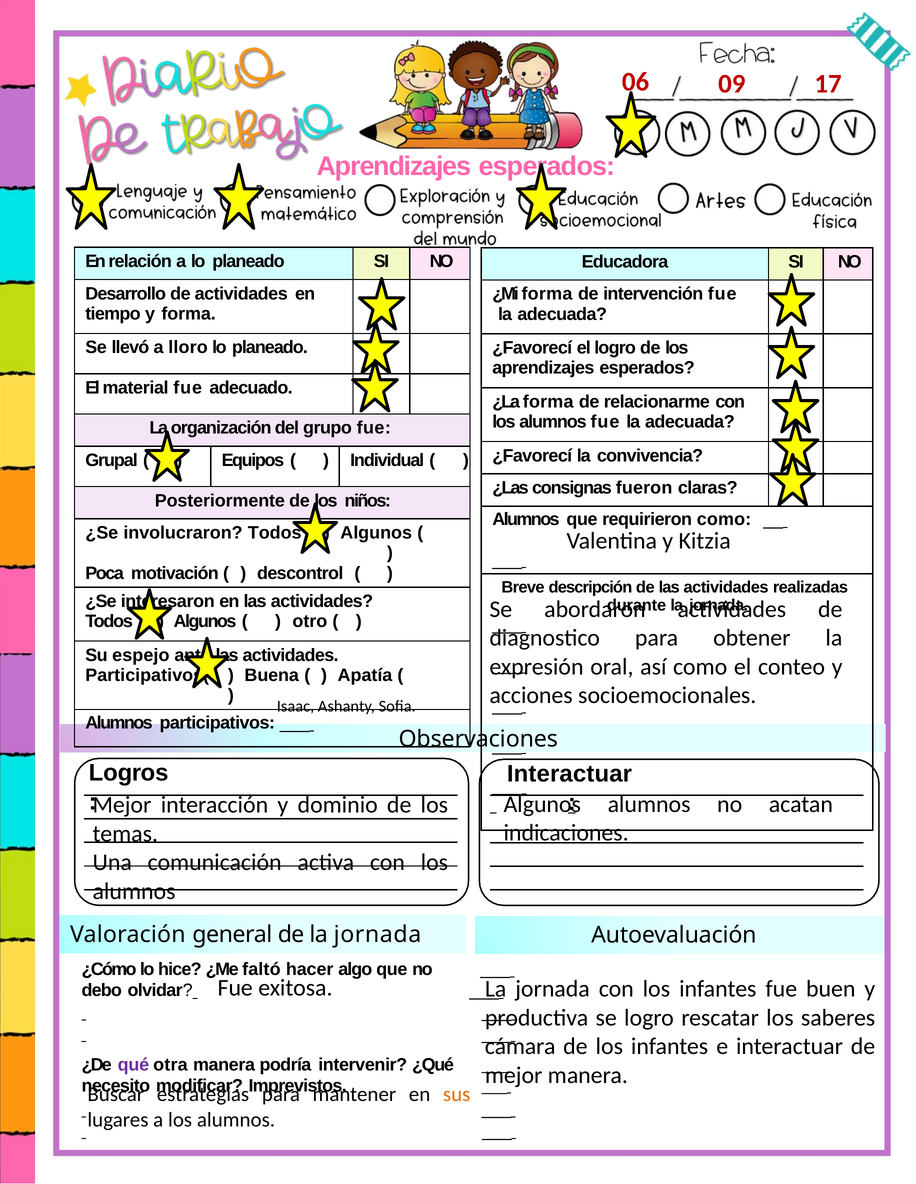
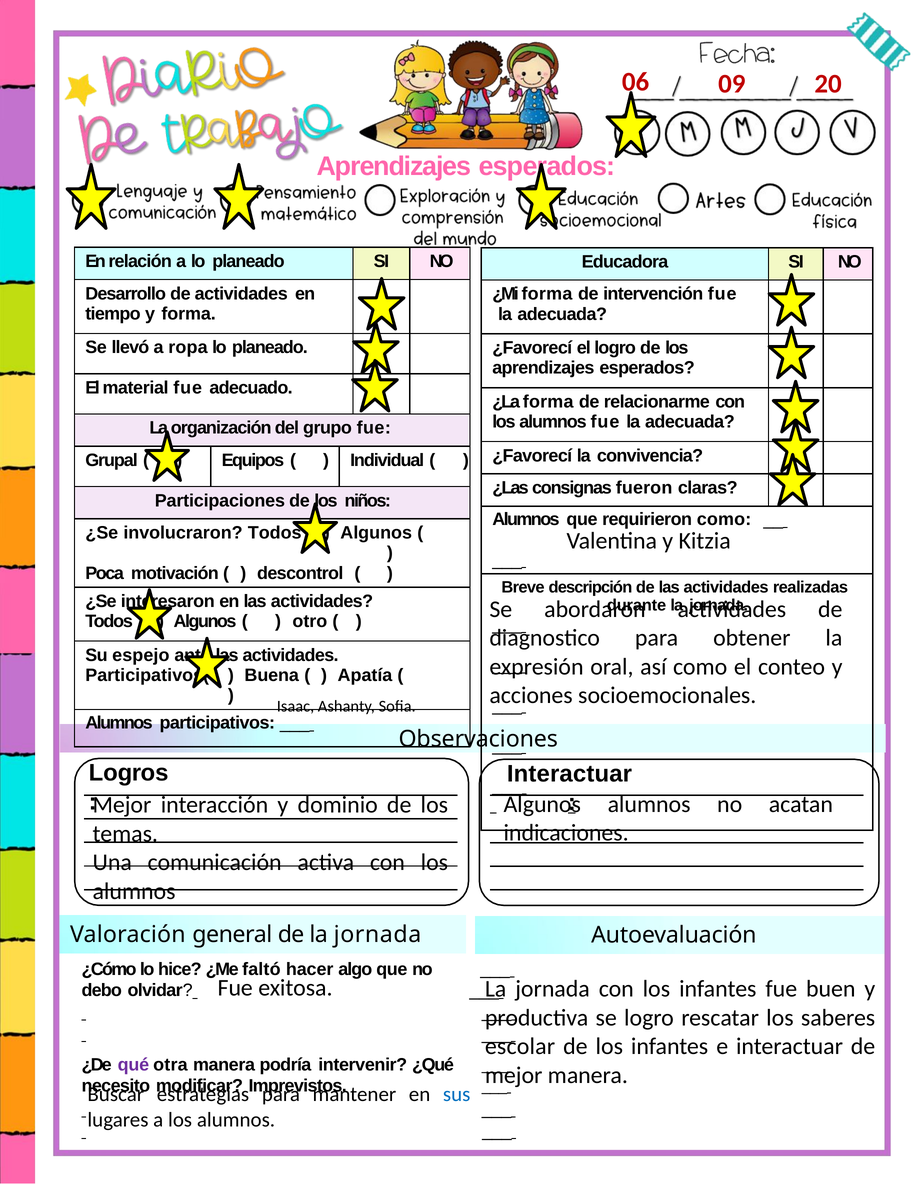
17: 17 -> 20
lloro: lloro -> ropa
Posteriormente: Posteriormente -> Participaciones
cámara: cámara -> escolar
sus colour: orange -> blue
